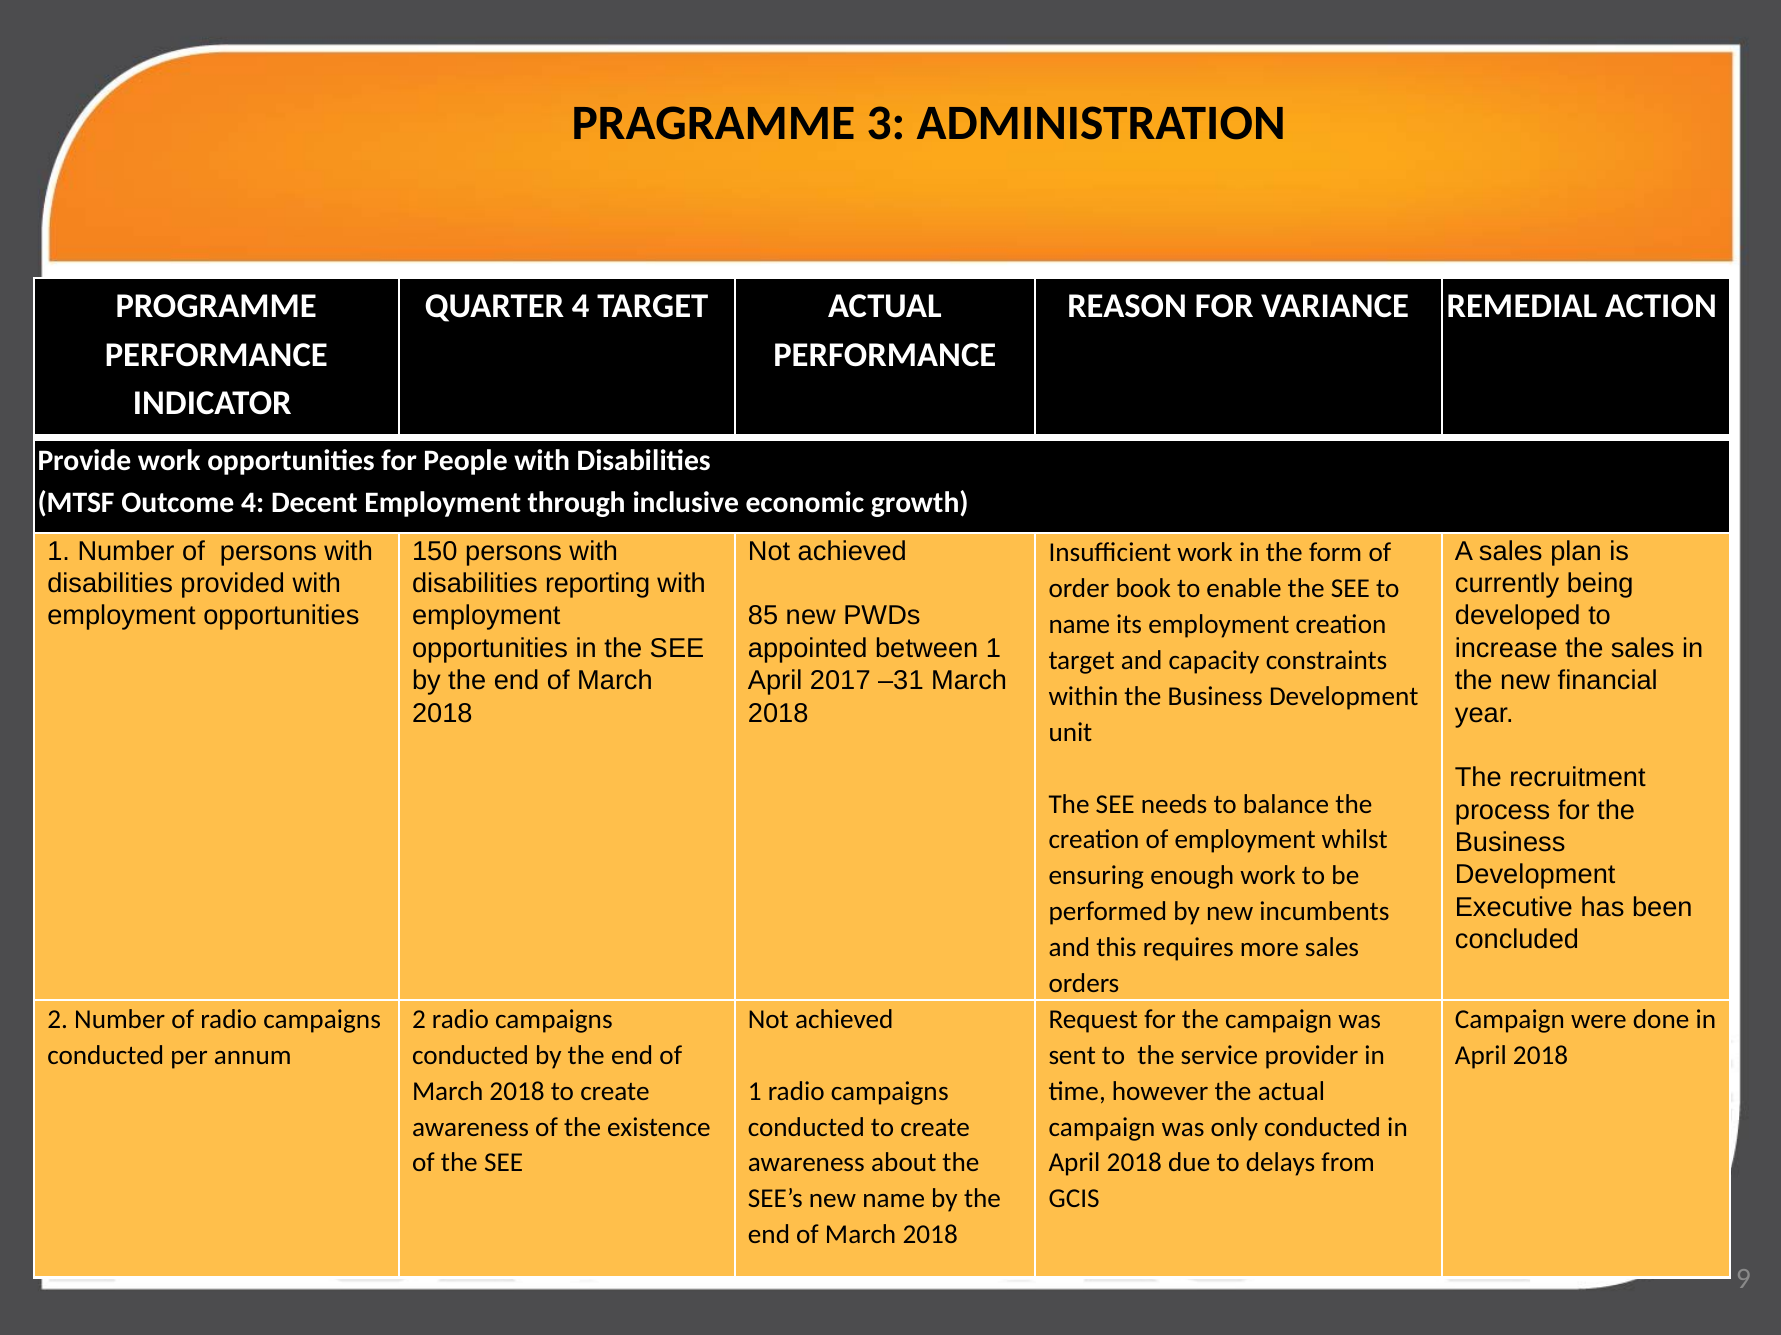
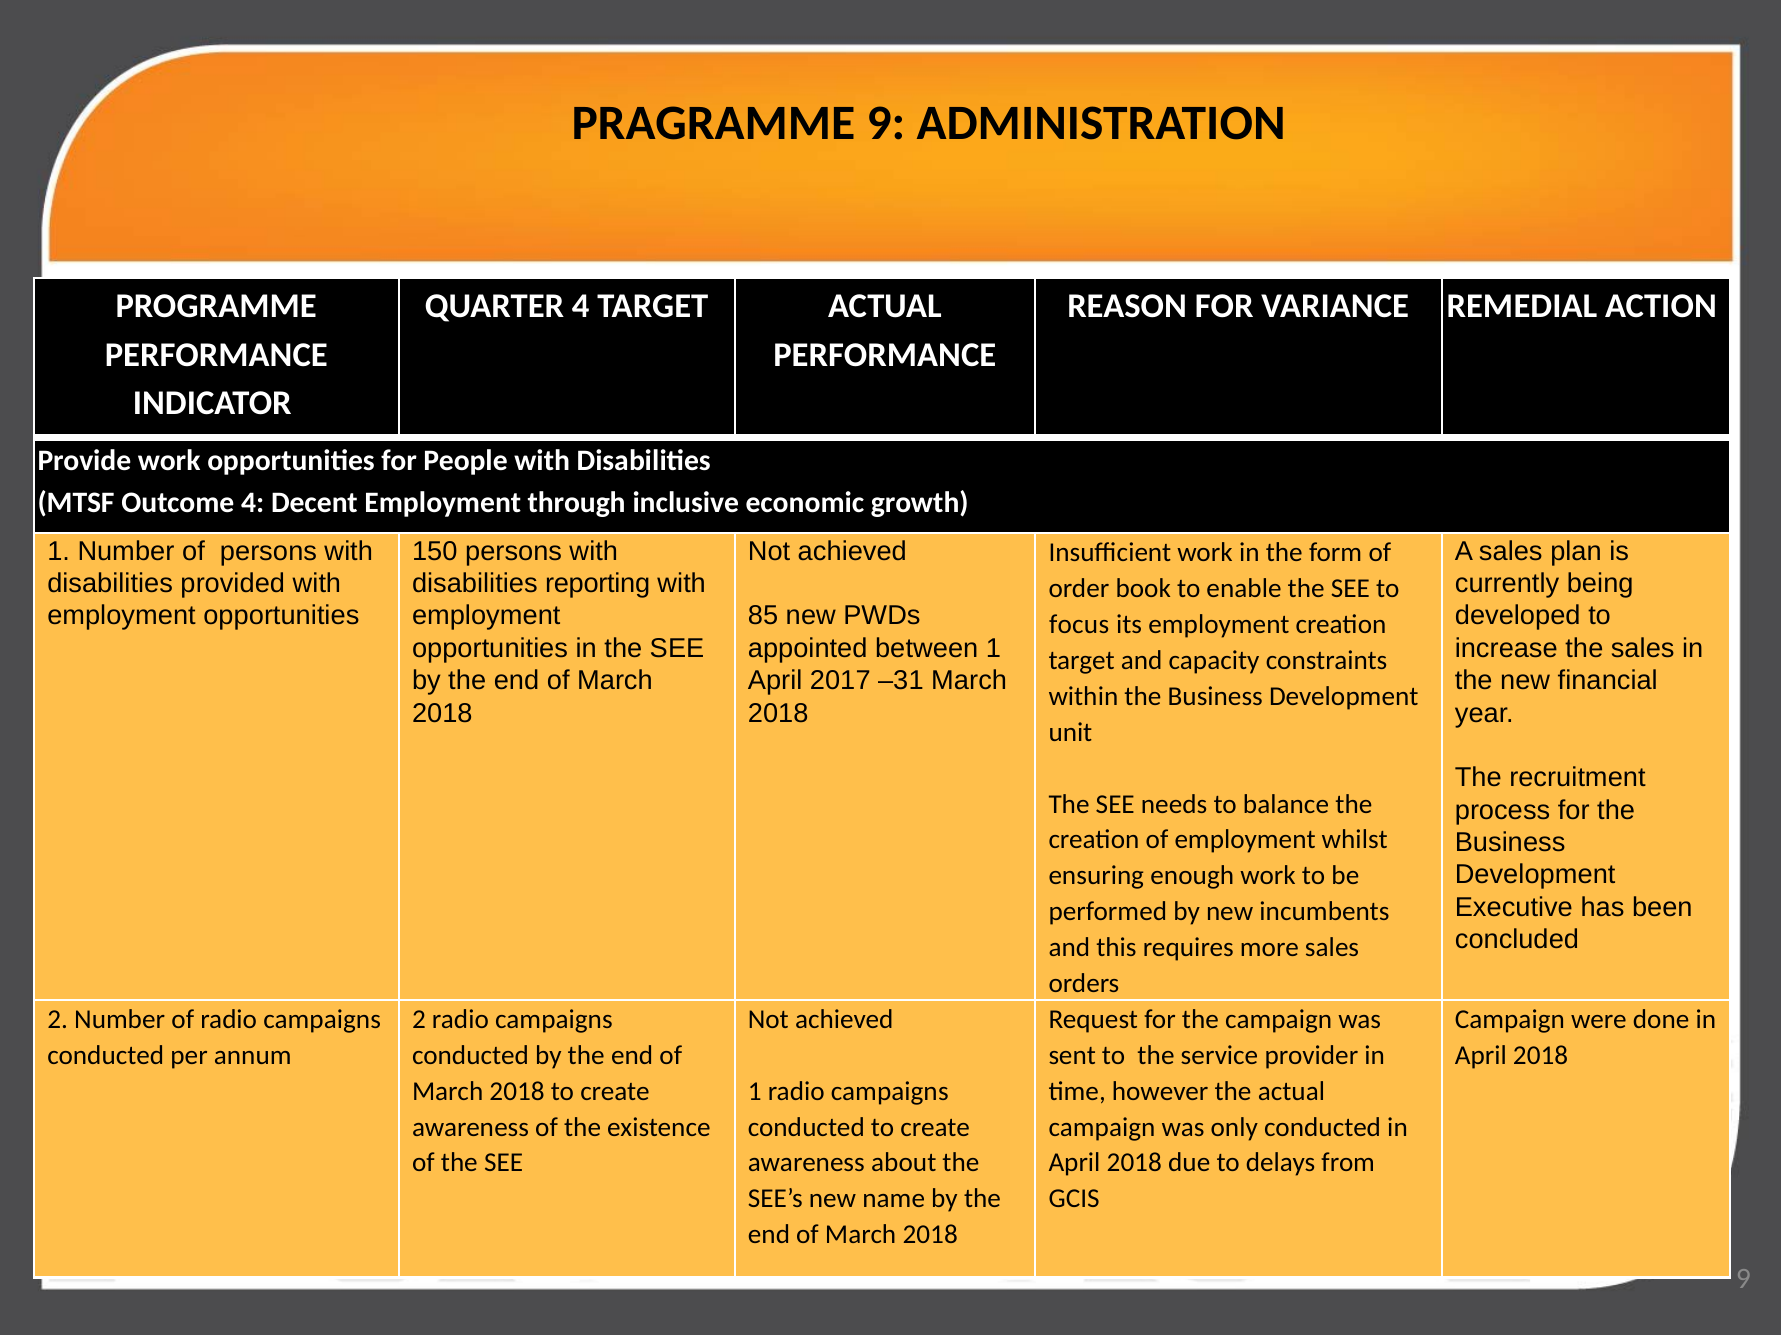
PRAGRAMME 3: 3 -> 9
name at (1079, 625): name -> focus
